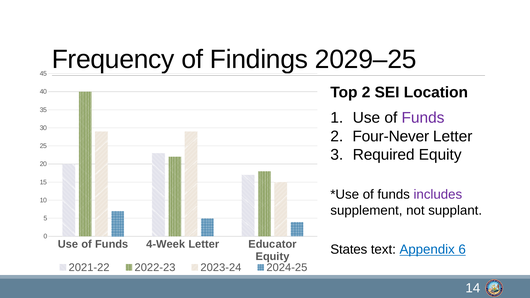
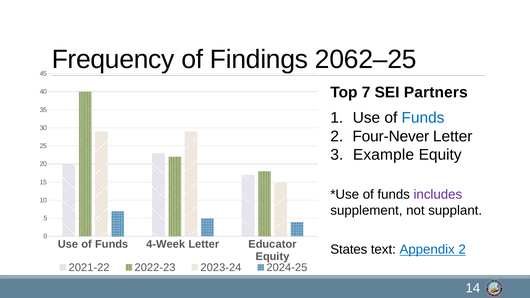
2029–25: 2029–25 -> 2062–25
Top 2: 2 -> 7
Location: Location -> Partners
Funds at (423, 118) colour: purple -> blue
Required: Required -> Example
Appendix 6: 6 -> 2
